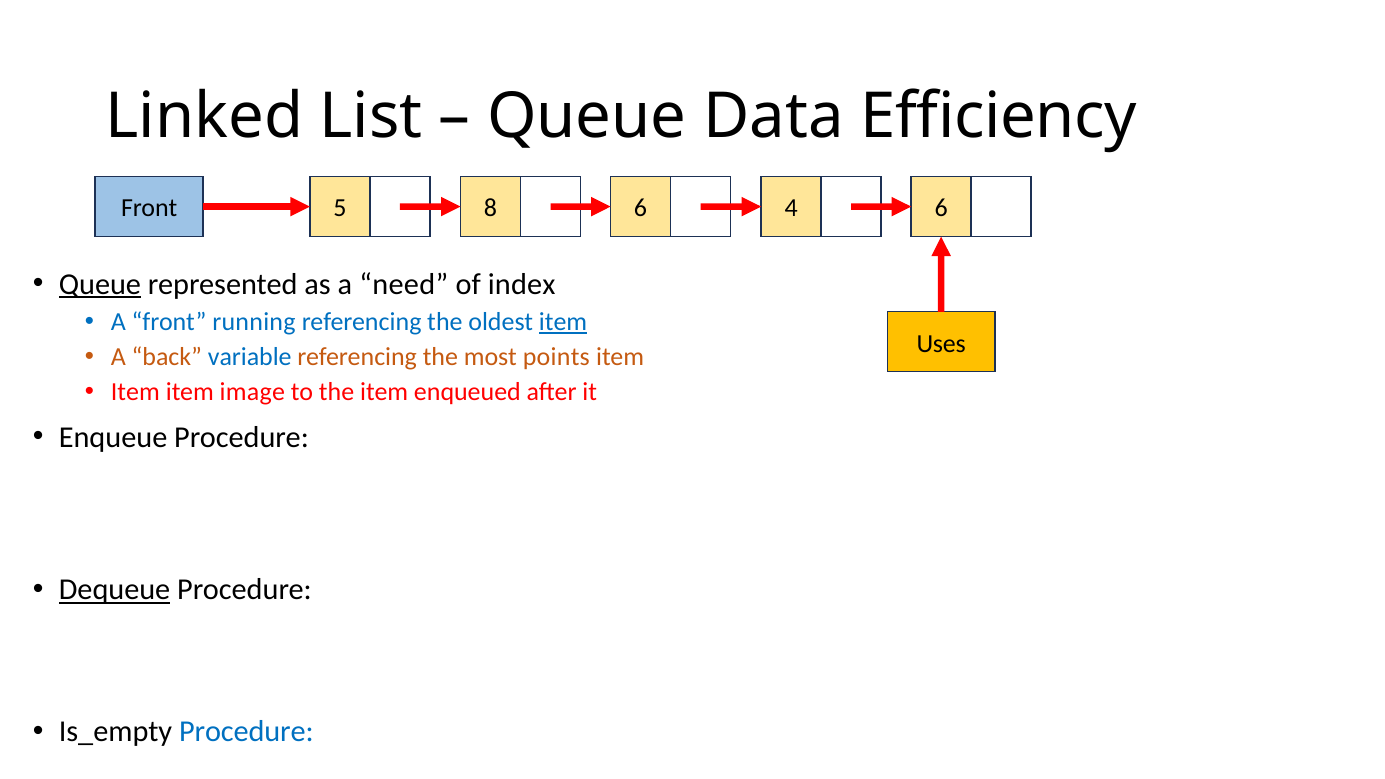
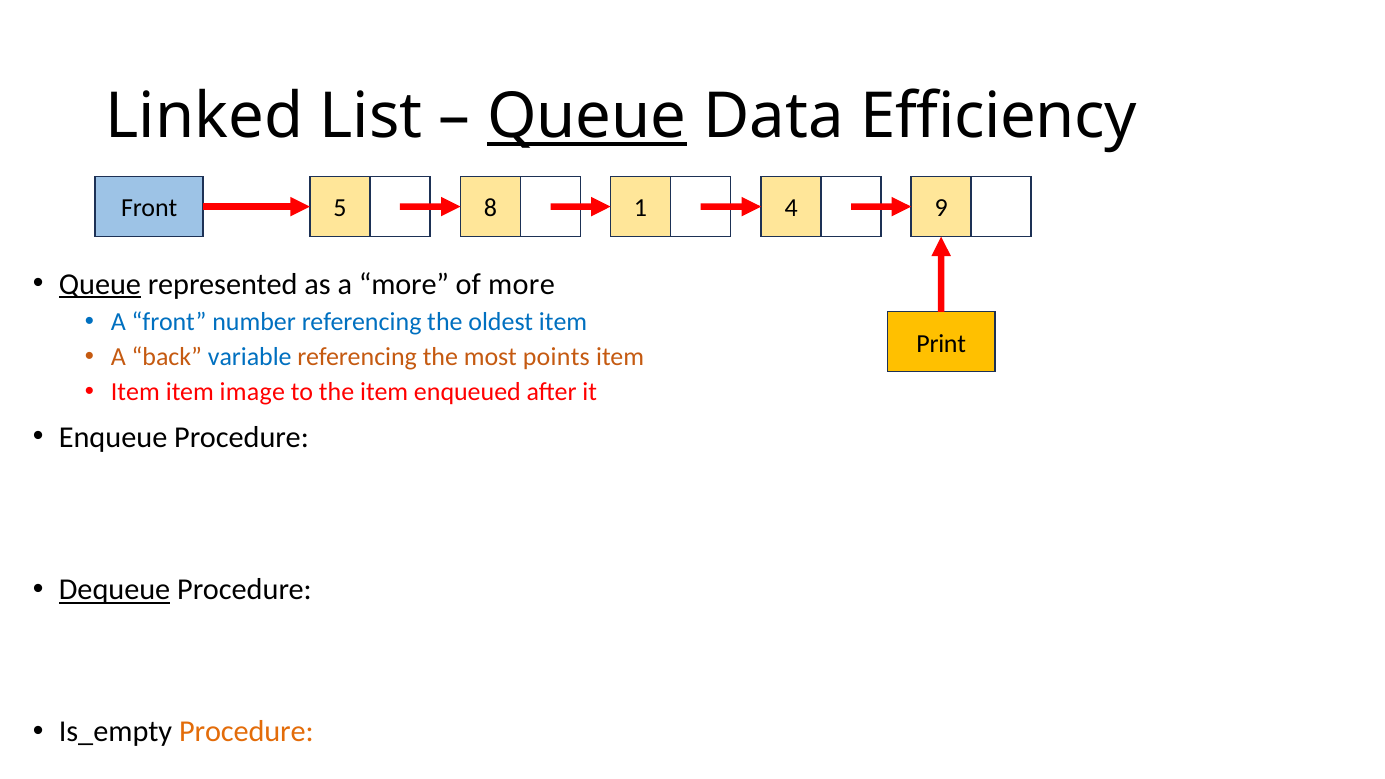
Queue at (587, 116) underline: none -> present
8 6: 6 -> 1
4 6: 6 -> 9
a need: need -> more
of index: index -> more
running: running -> number
item at (563, 322) underline: present -> none
Uses: Uses -> Print
Procedure at (246, 731) colour: blue -> orange
